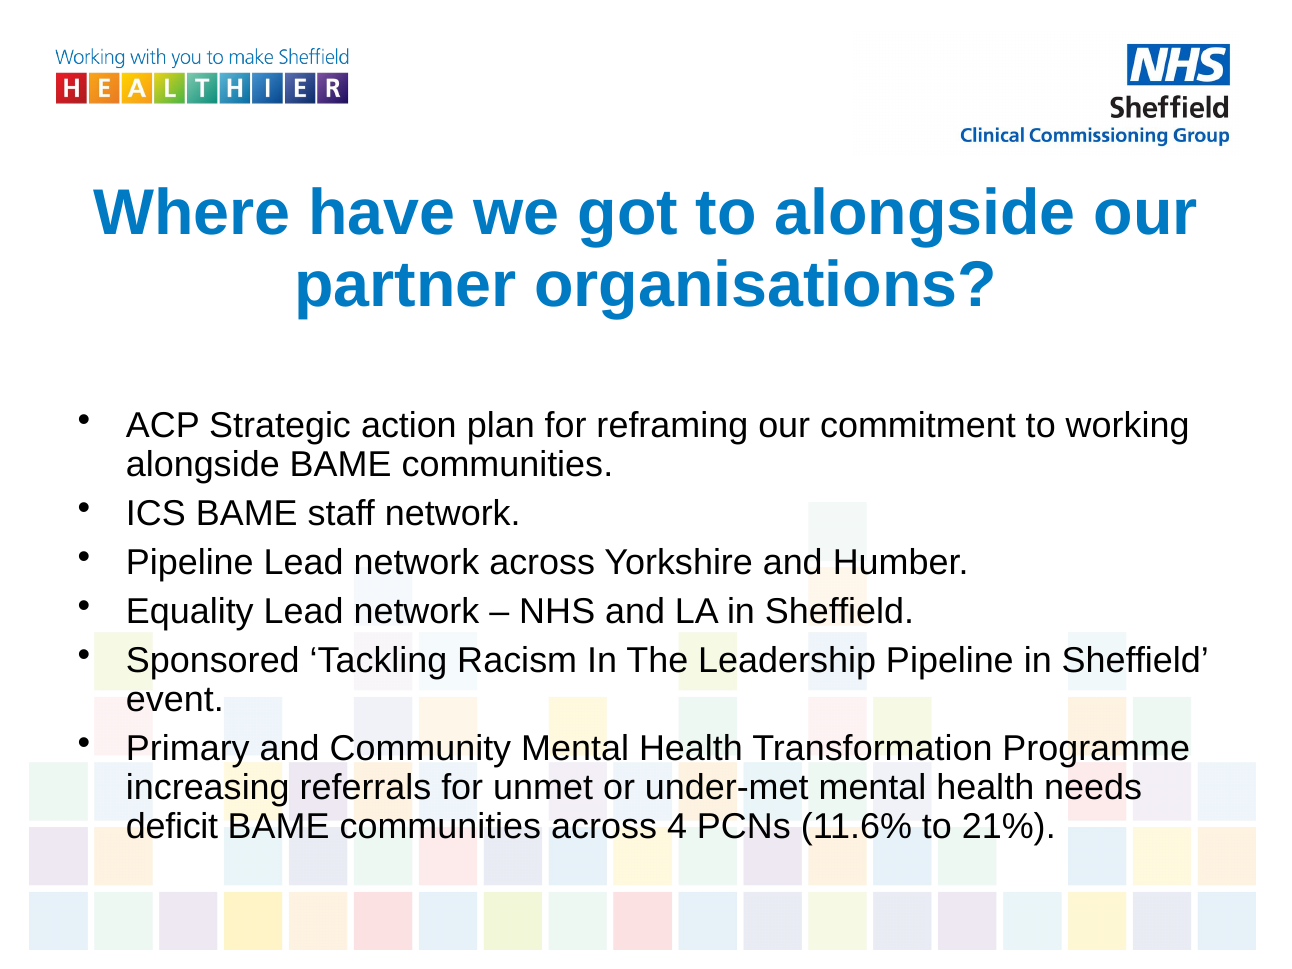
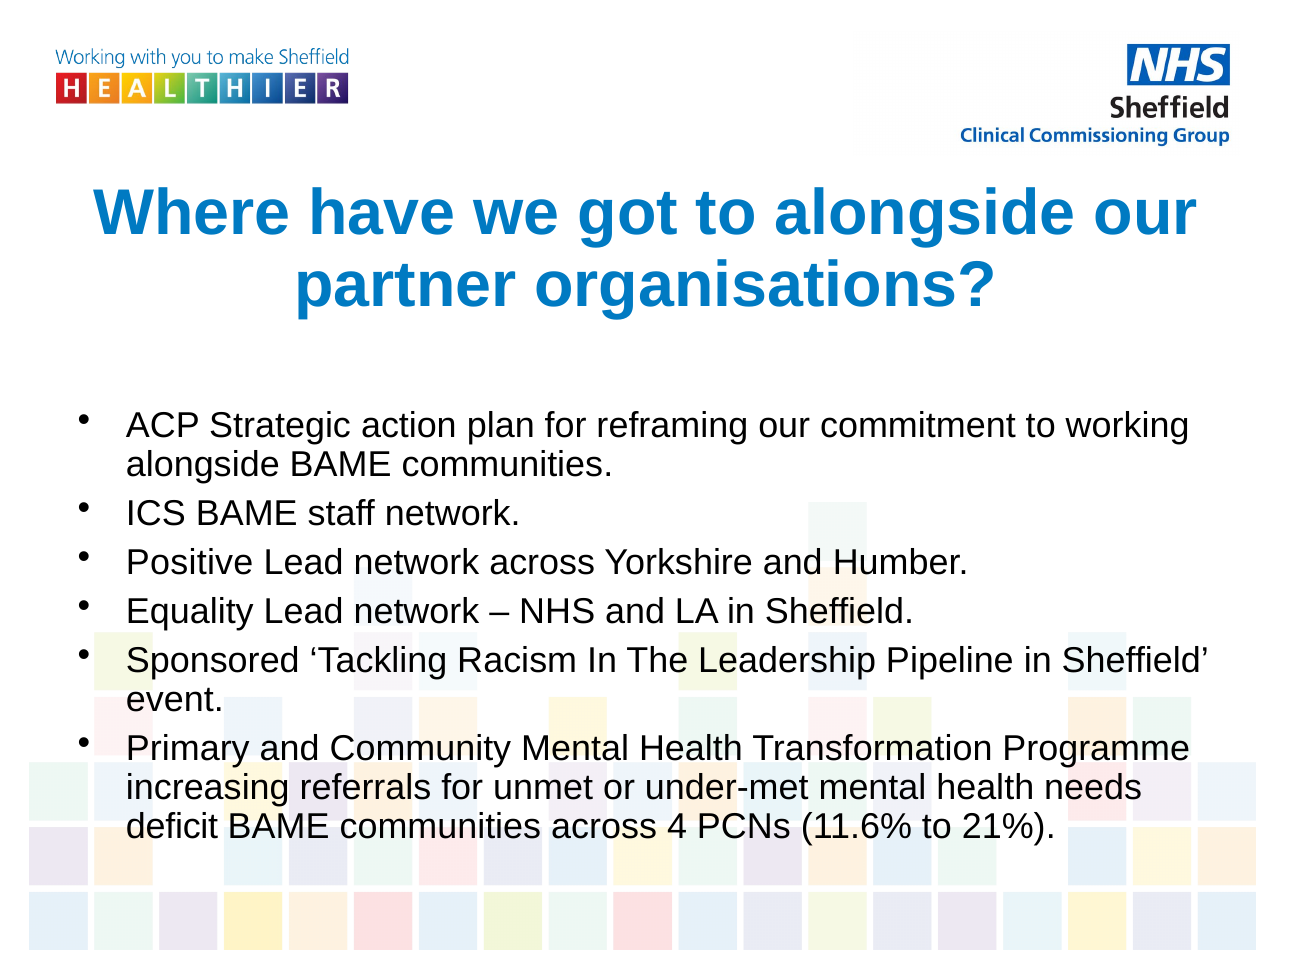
Pipeline at (190, 563): Pipeline -> Positive
